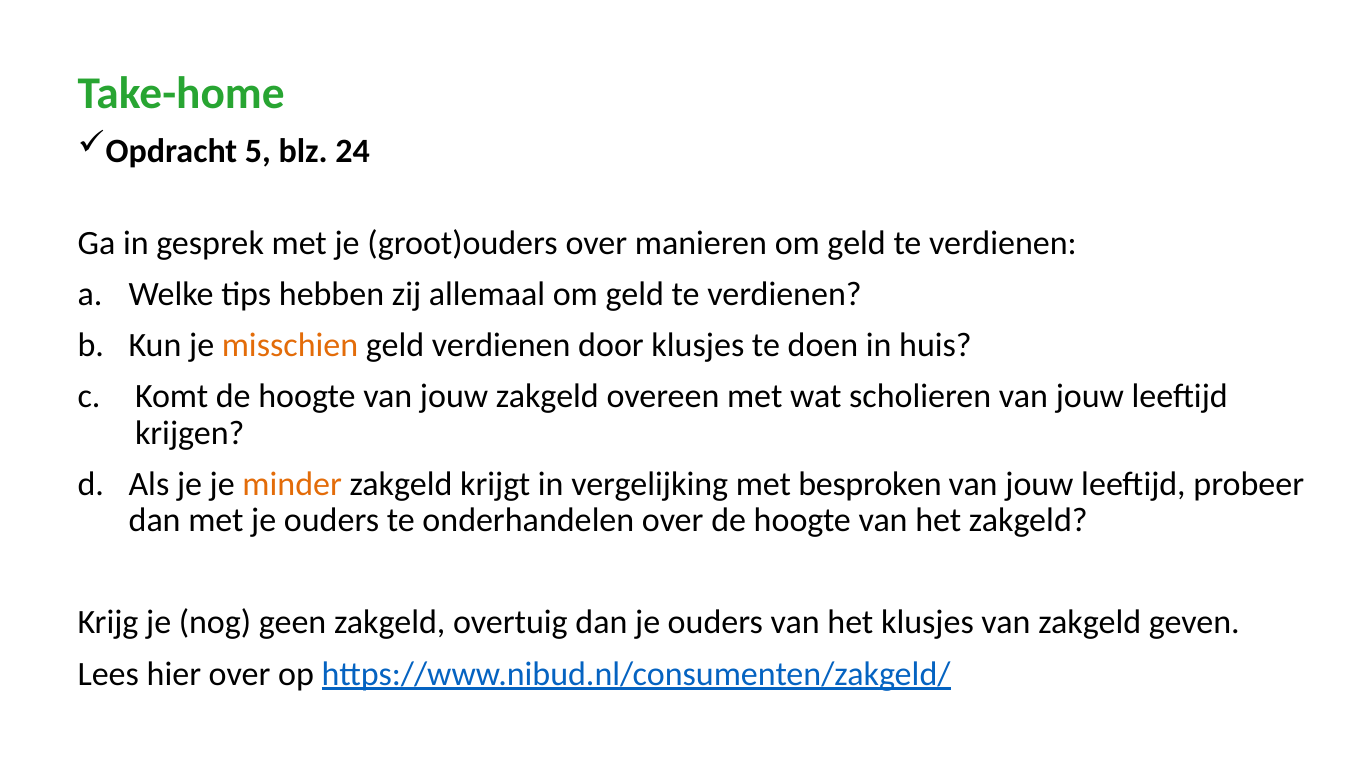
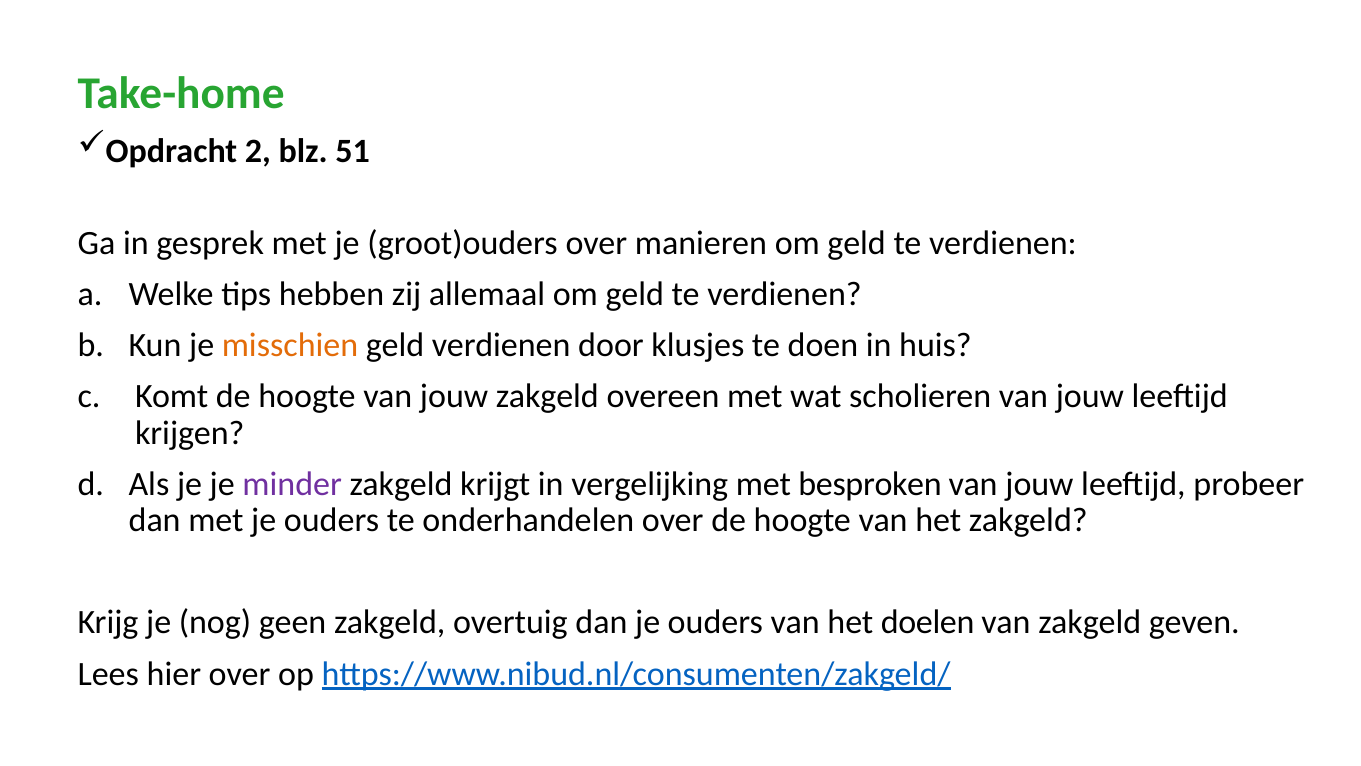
5: 5 -> 2
24: 24 -> 51
minder colour: orange -> purple
het klusjes: klusjes -> doelen
